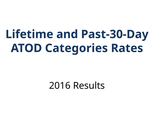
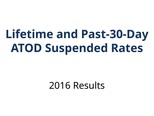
Categories: Categories -> Suspended
